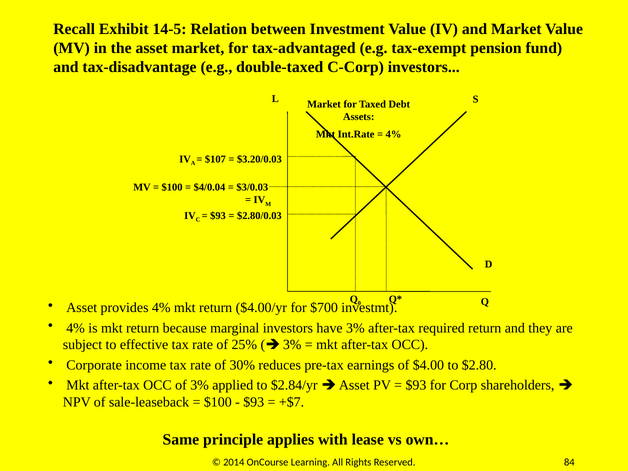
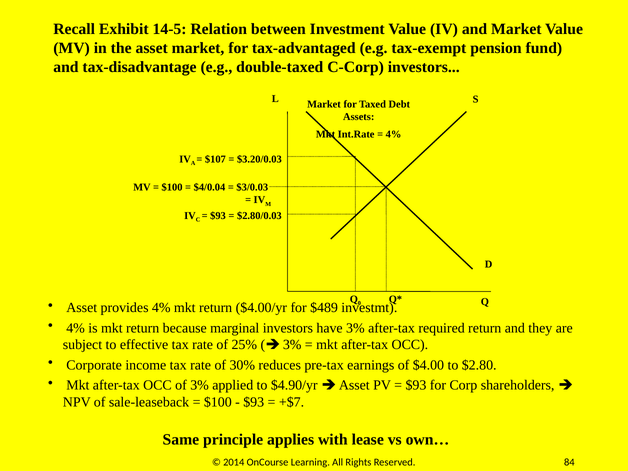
$700: $700 -> $489
$2.84/yr: $2.84/yr -> $4.90/yr
